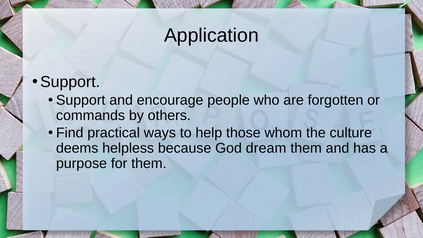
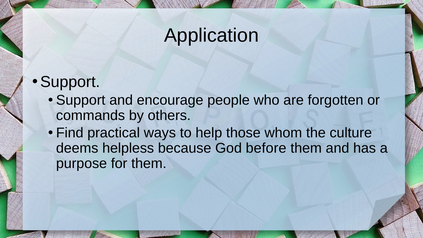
dream: dream -> before
